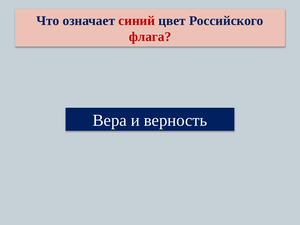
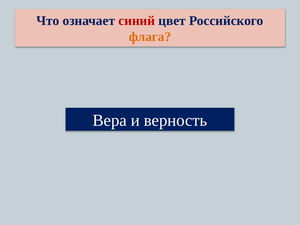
флага colour: red -> orange
